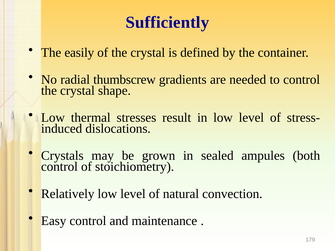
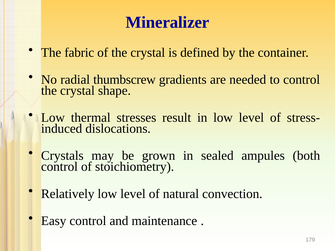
Sufficiently: Sufficiently -> Mineralizer
easily: easily -> fabric
